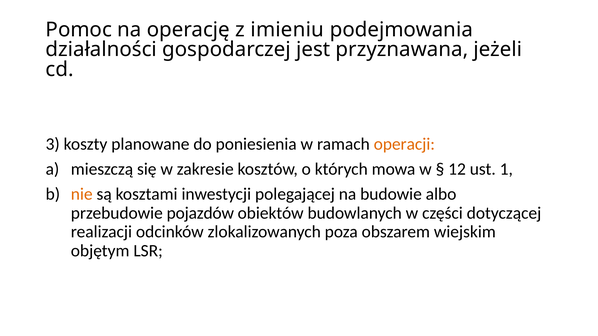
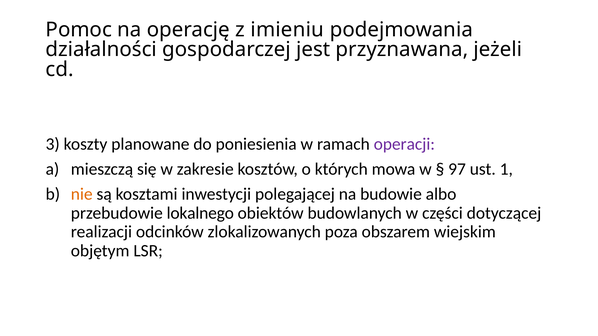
operacji colour: orange -> purple
12: 12 -> 97
pojazdów: pojazdów -> lokalnego
